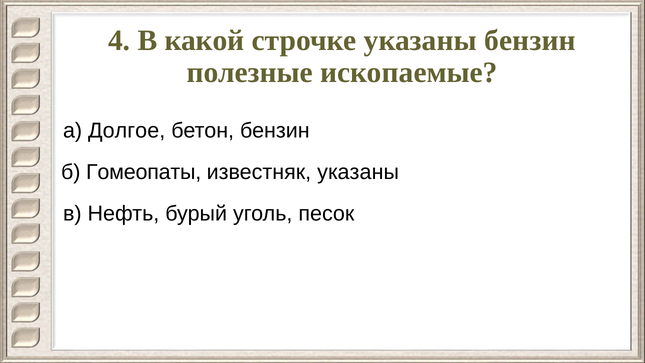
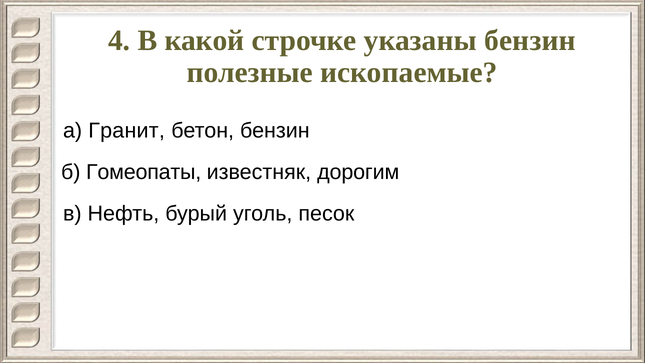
Долгое: Долгое -> Гранит
известняк указаны: указаны -> дорогим
